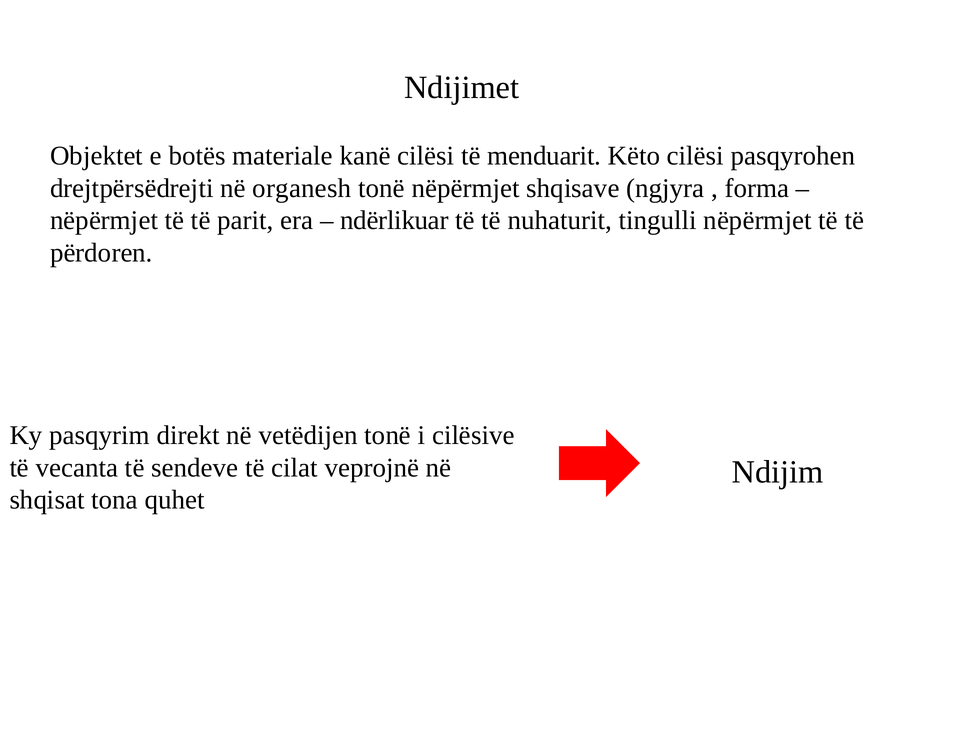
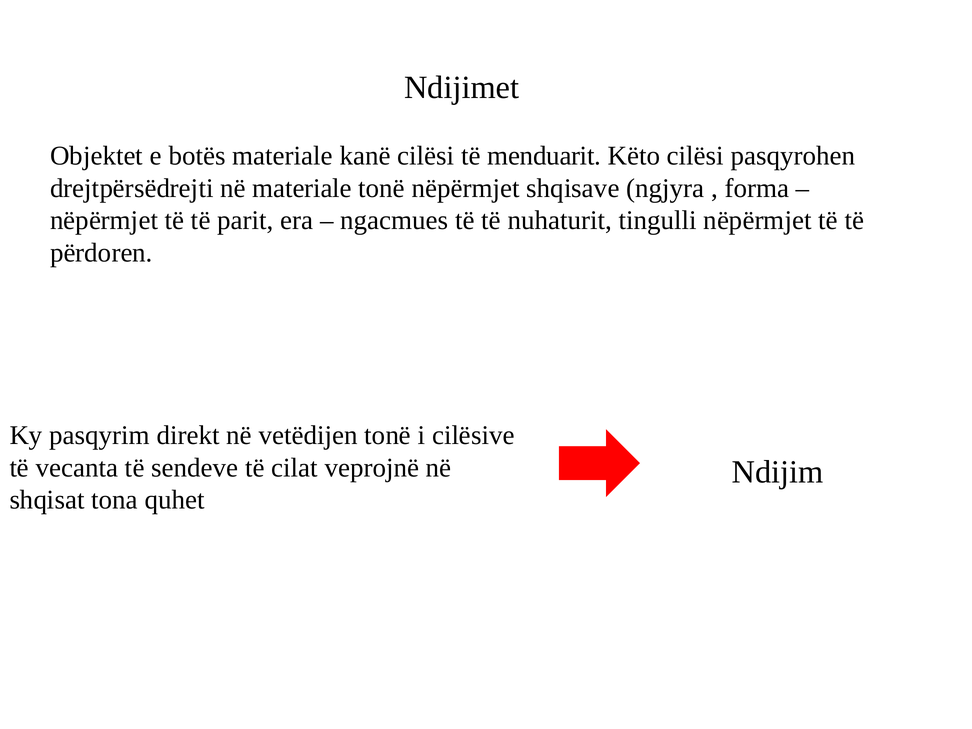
në organesh: organesh -> materiale
ndërlikuar: ndërlikuar -> ngacmues
